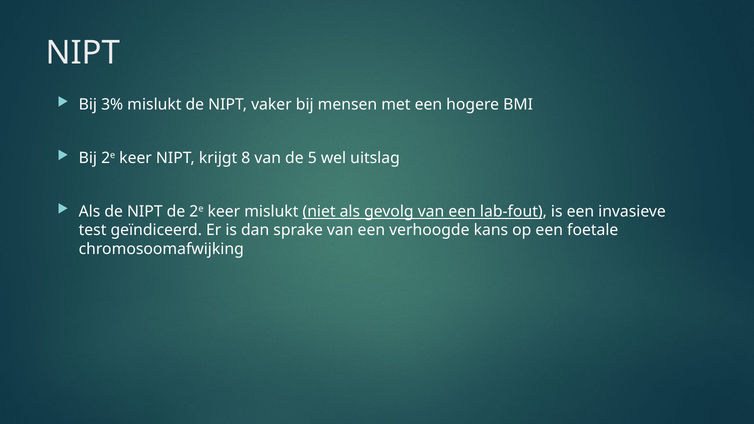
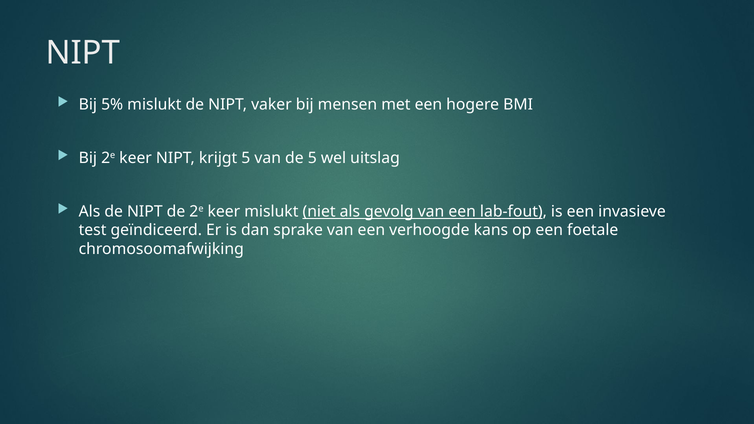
3%: 3% -> 5%
krijgt 8: 8 -> 5
